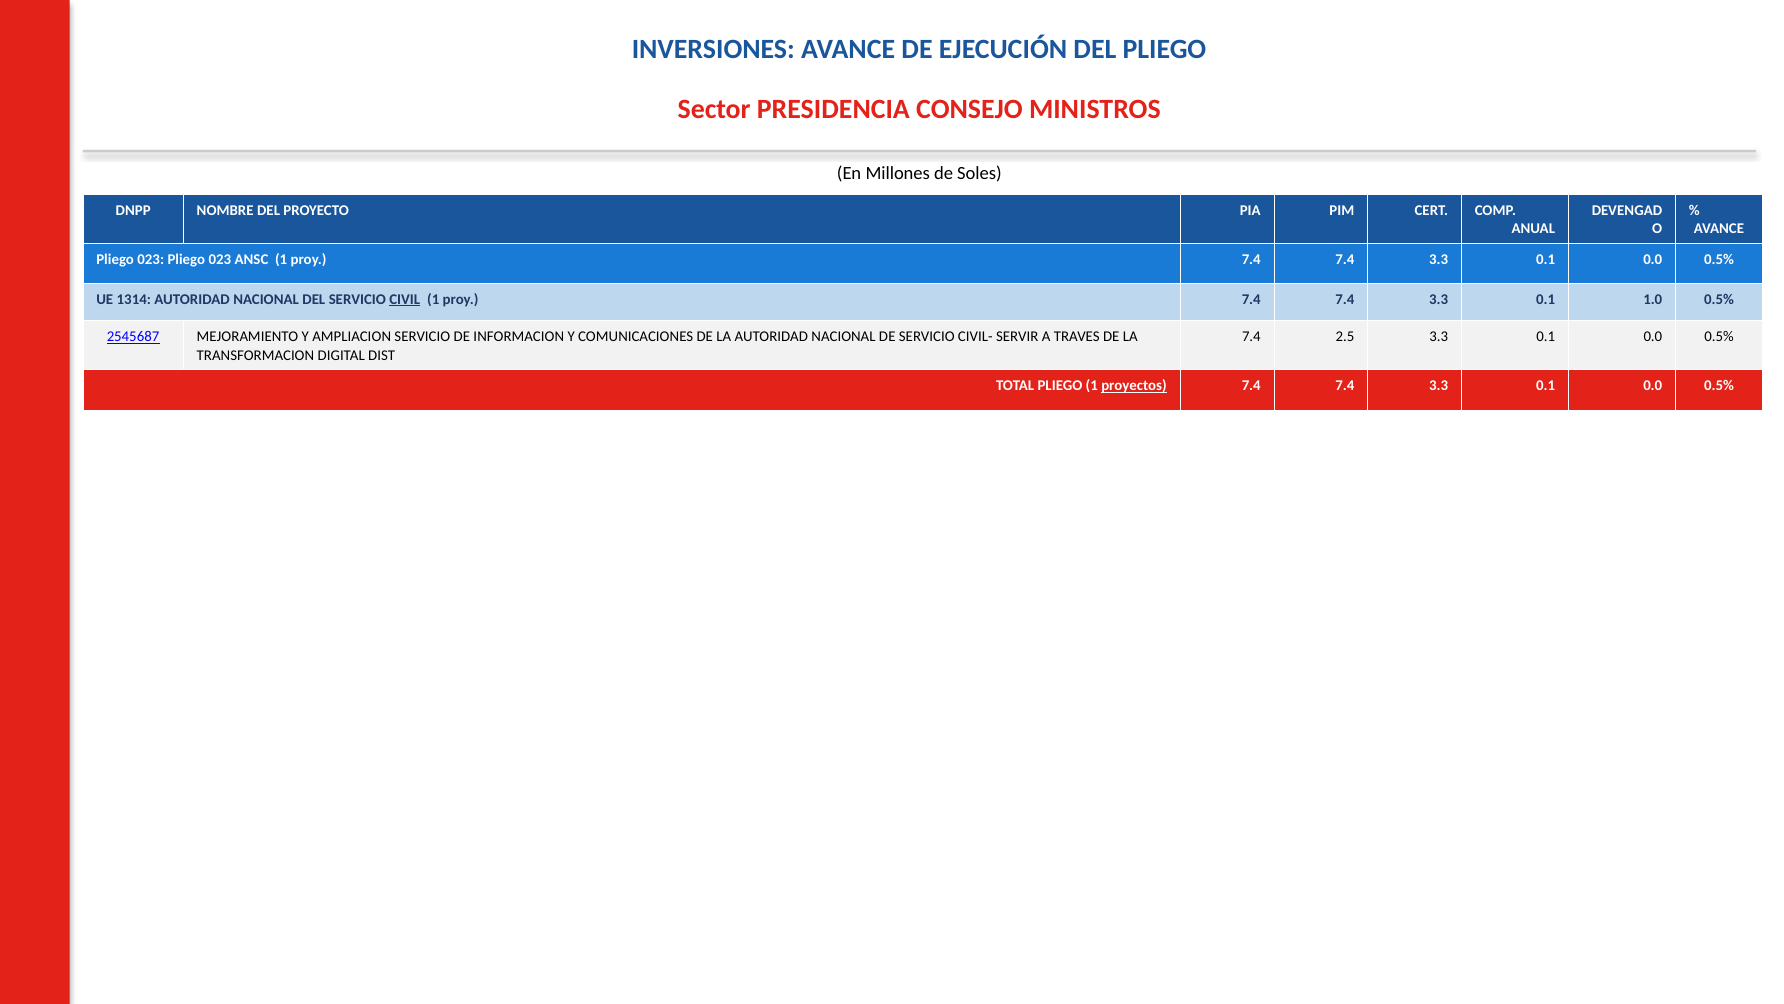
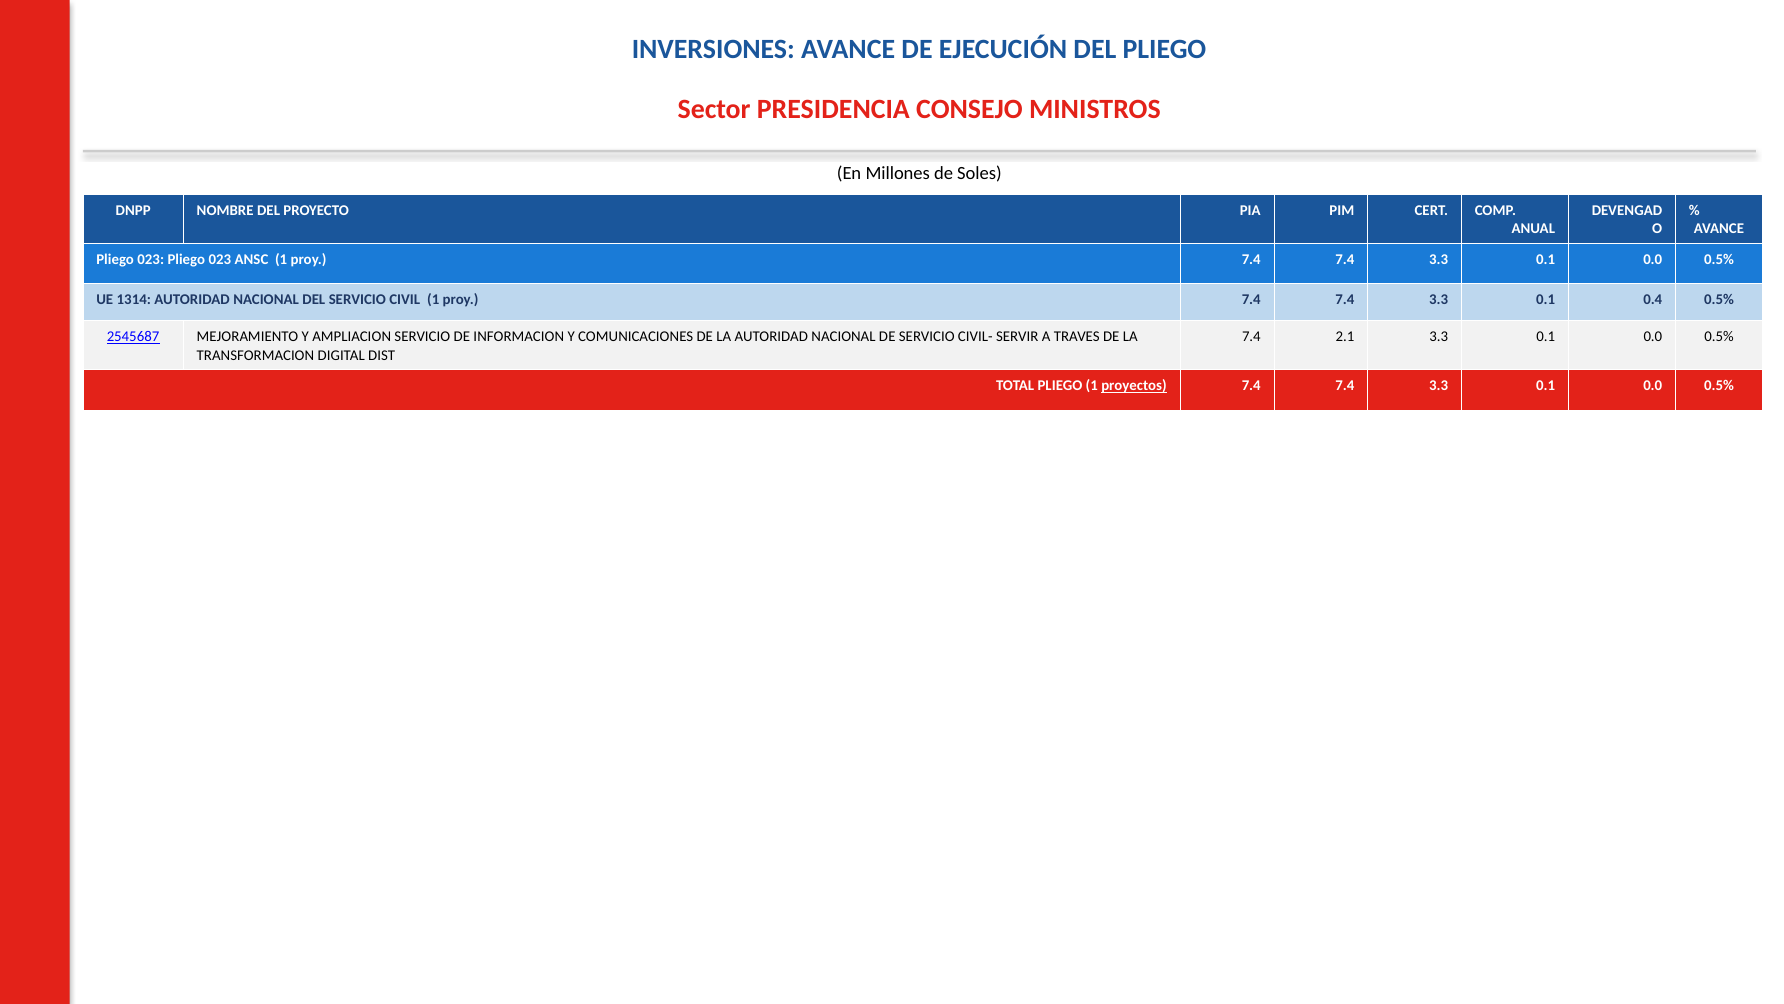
CIVIL underline: present -> none
1.0: 1.0 -> 0.4
2.5: 2.5 -> 2.1
